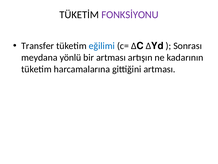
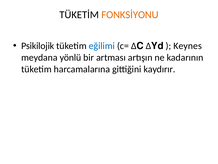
FONKSİYONU colour: purple -> orange
Transfer: Transfer -> Psikilojik
Sonrası: Sonrası -> Keynes
gittiğini artması: artması -> kaydırır
